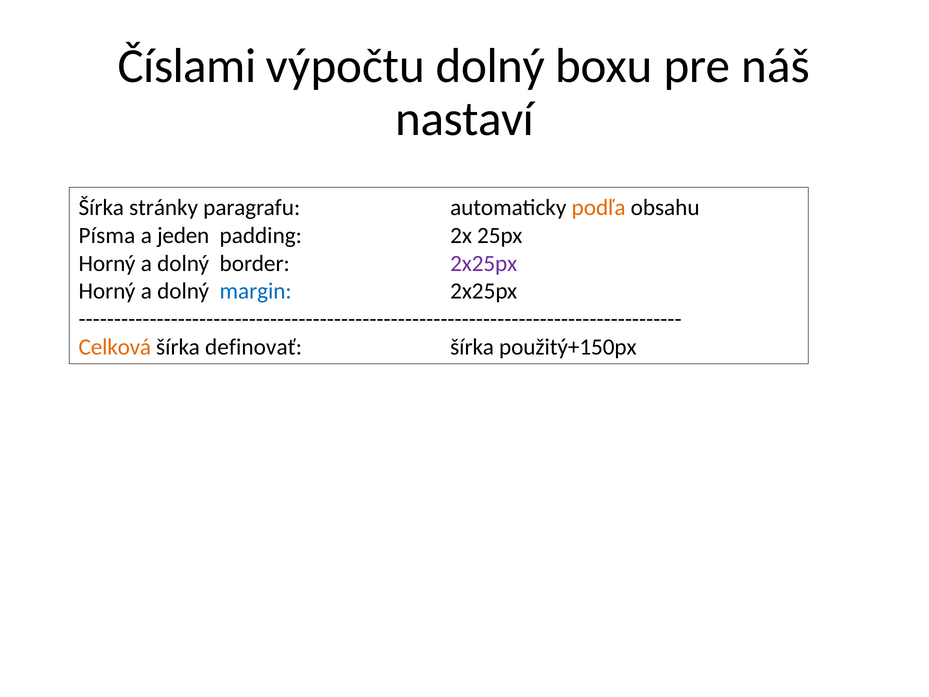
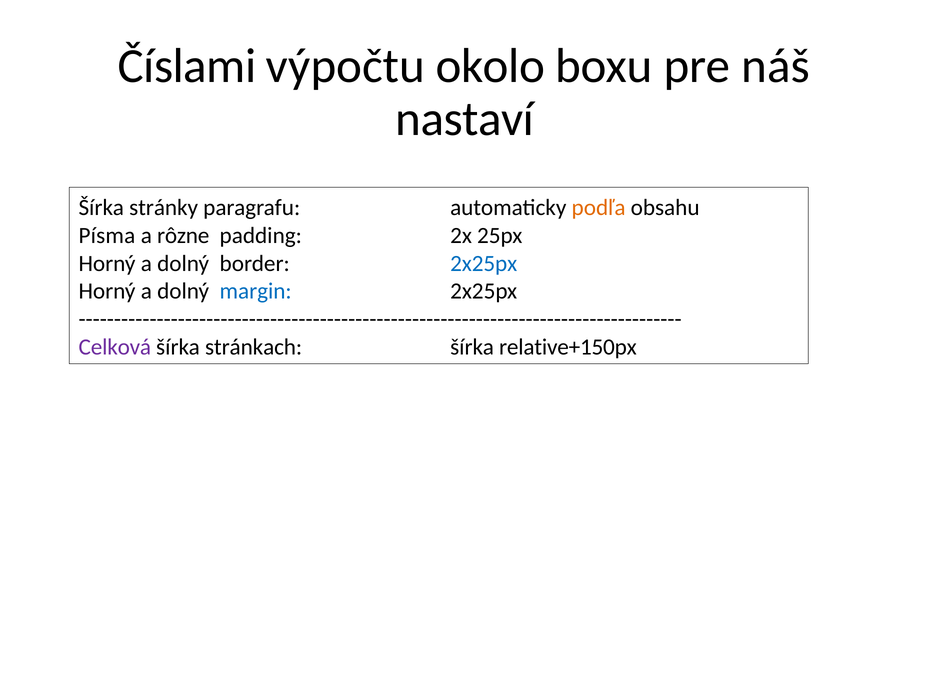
výpočtu dolný: dolný -> okolo
jeden: jeden -> rôzne
2x25px at (484, 263) colour: purple -> blue
Celková colour: orange -> purple
definovať: definovať -> stránkach
použitý+150px: použitý+150px -> relative+150px
